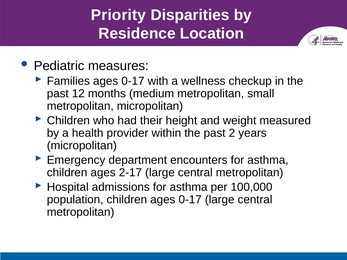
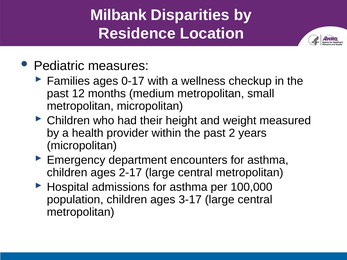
Priority: Priority -> Milbank
children ages 0-17: 0-17 -> 3-17
